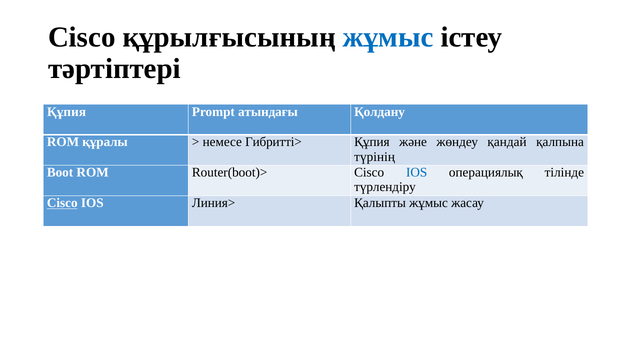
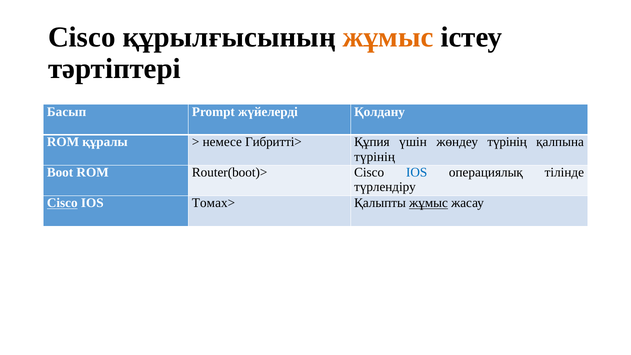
жұмыс at (388, 37) colour: blue -> orange
Құпия at (67, 112): Құпия -> Басып
атындағы: атындағы -> жүйелерді
және: және -> үшін
жөндеу қандай: қандай -> түрінің
Линия>: Линия> -> Томах>
жұмыс at (429, 203) underline: none -> present
